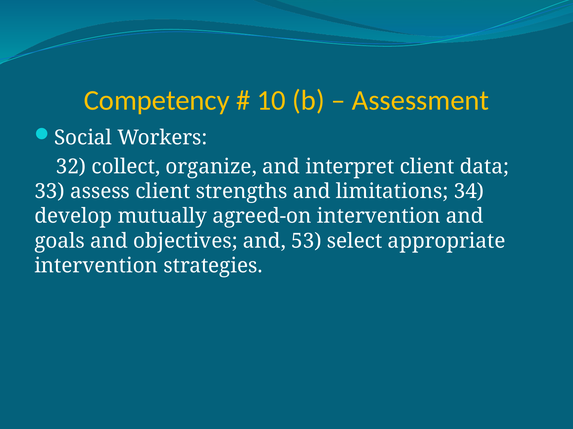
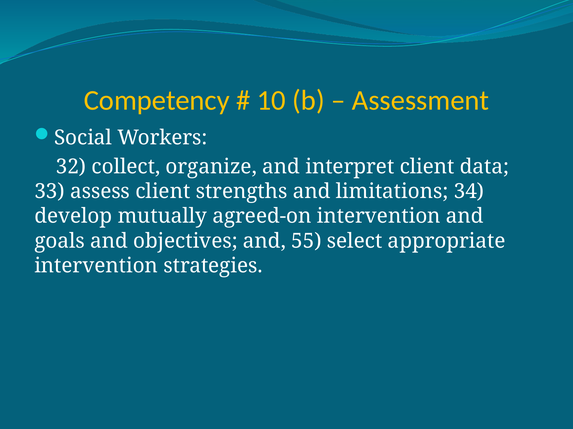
53: 53 -> 55
